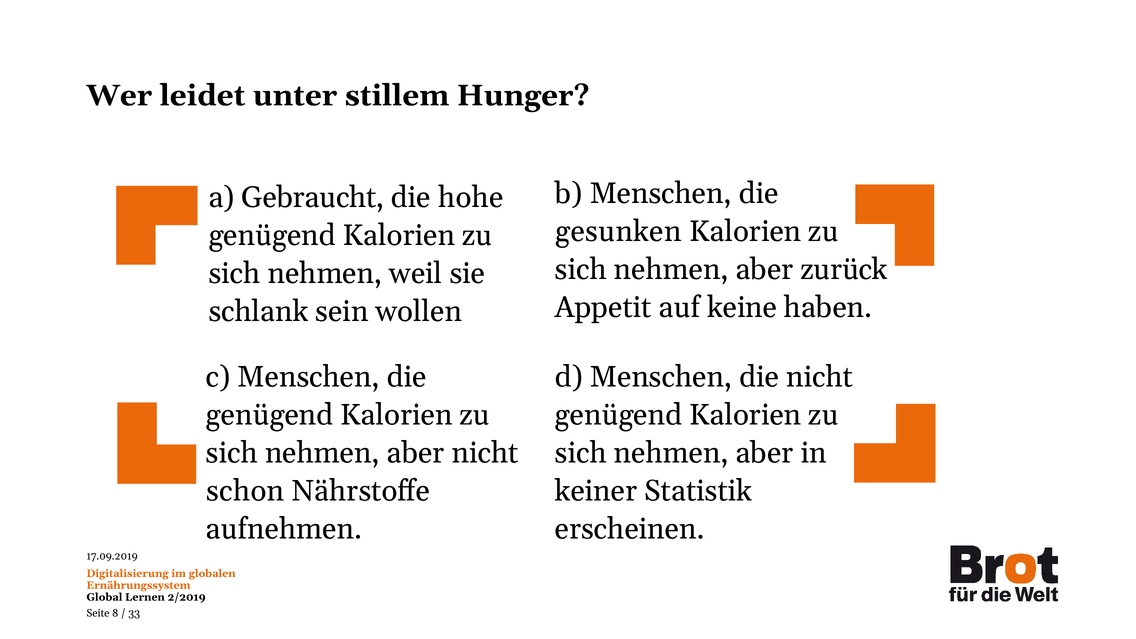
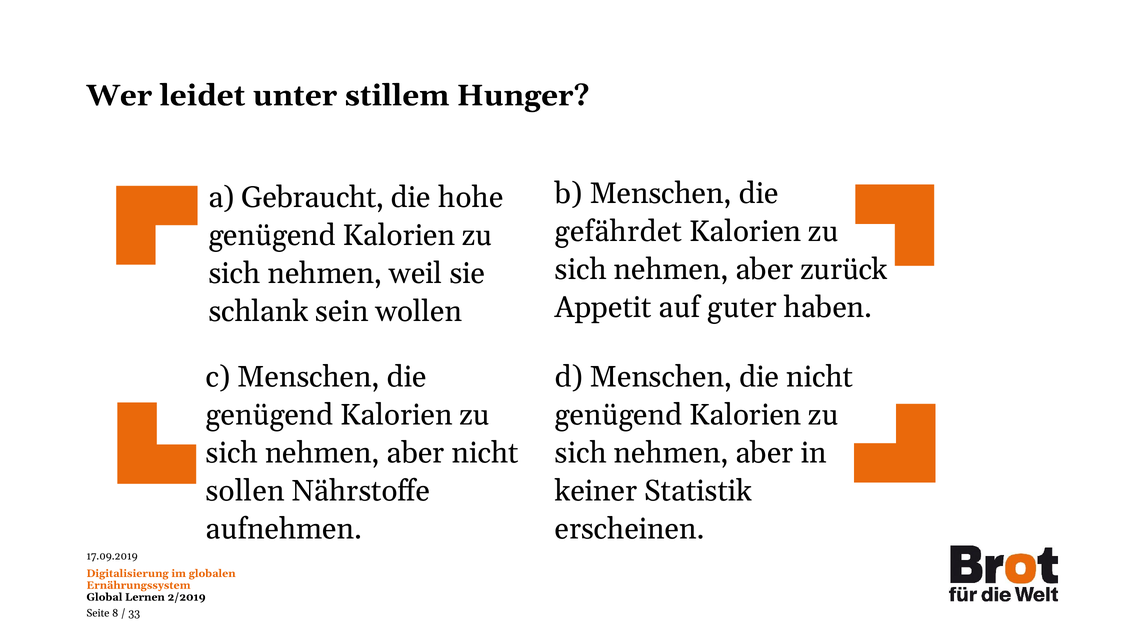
gesunken: gesunken -> gefährdet
keine: keine -> guter
schon: schon -> sollen
